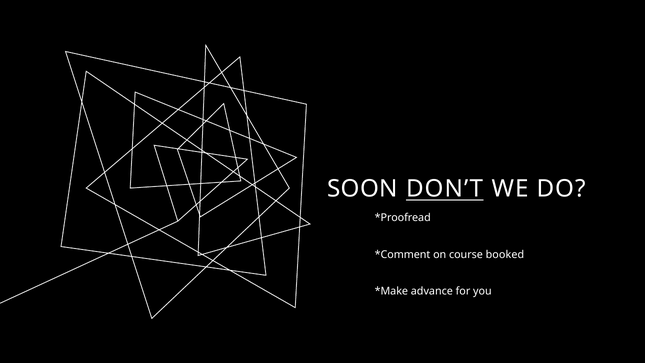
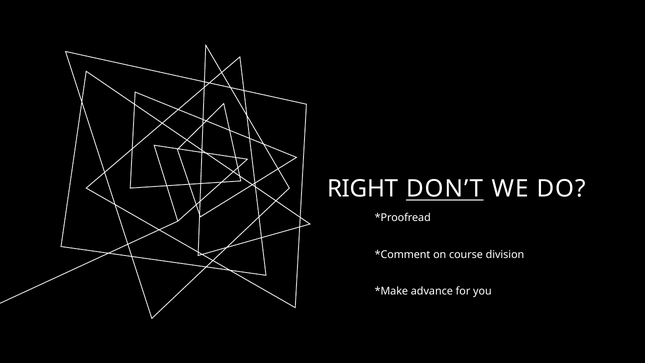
SOON: SOON -> RIGHT
booked: booked -> division
